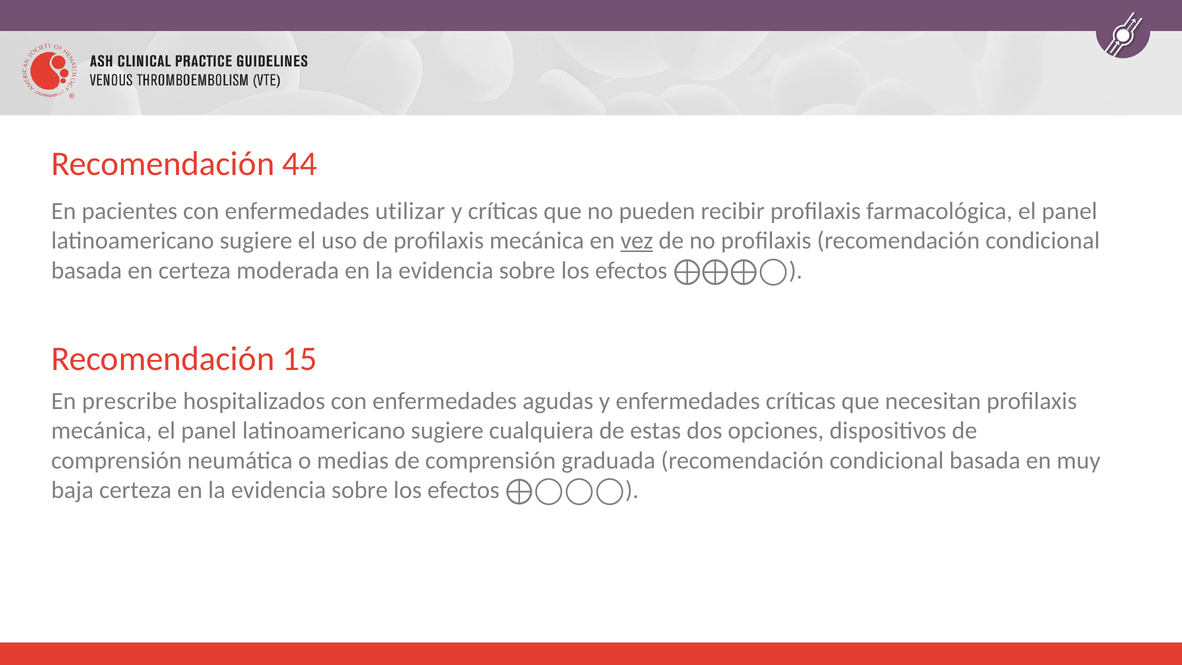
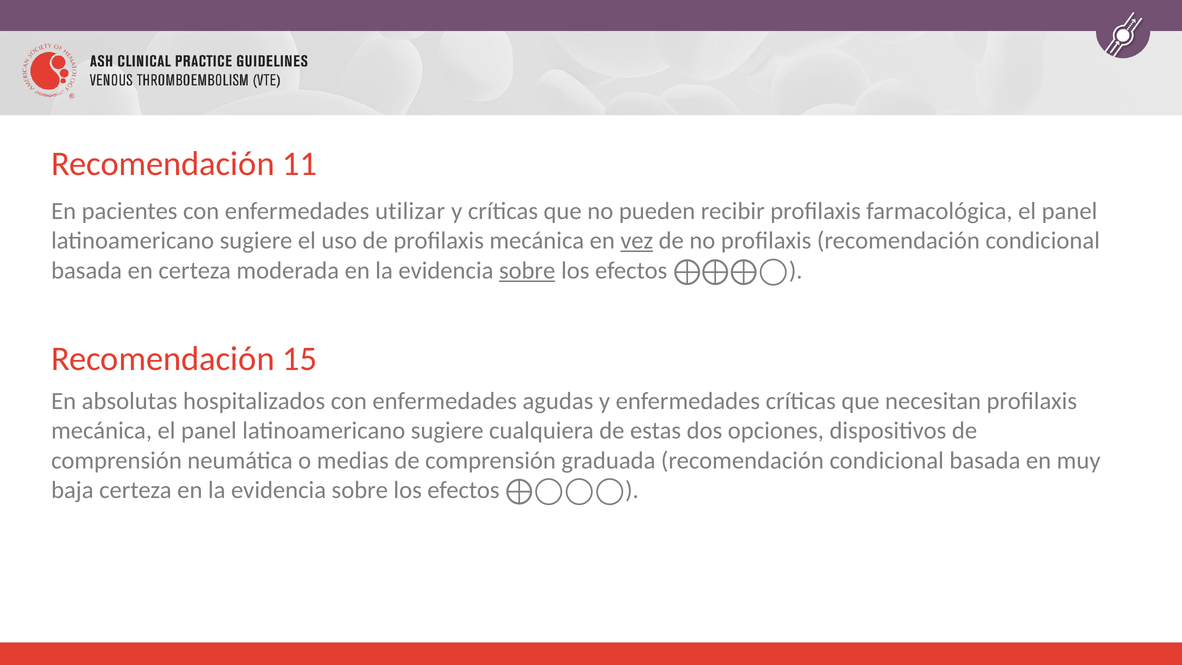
44: 44 -> 11
sobre at (527, 270) underline: none -> present
prescribe: prescribe -> absolutas
